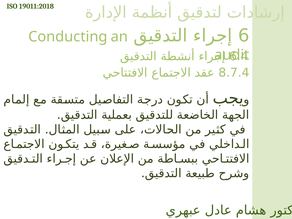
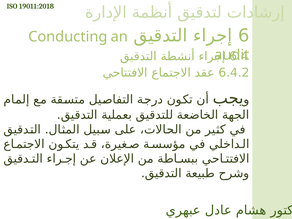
8.7.4: 8.7.4 -> 6.4.2
